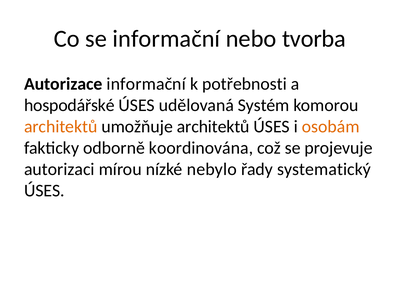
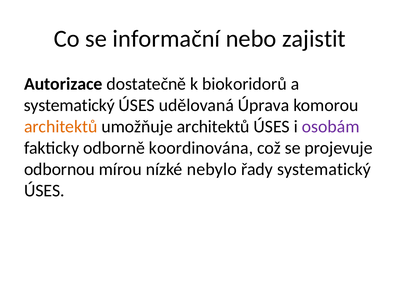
tvorba: tvorba -> zajistit
Autorizace informační: informační -> dostatečně
potřebnosti: potřebnosti -> biokoridorů
hospodářské at (69, 105): hospodářské -> systematický
Systém: Systém -> Úprava
osobám colour: orange -> purple
autorizaci: autorizaci -> odbornou
